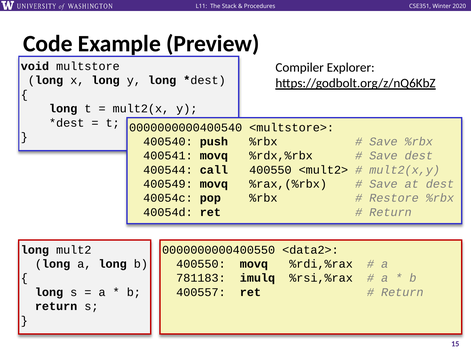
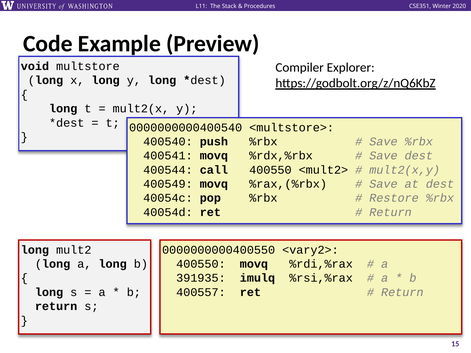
<data2>: <data2> -> <vary2>
781183: 781183 -> 391935
